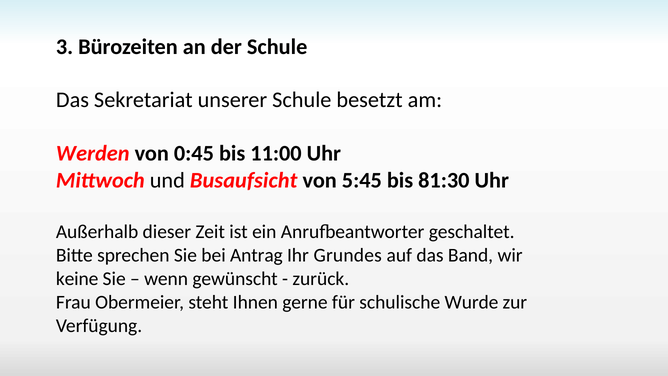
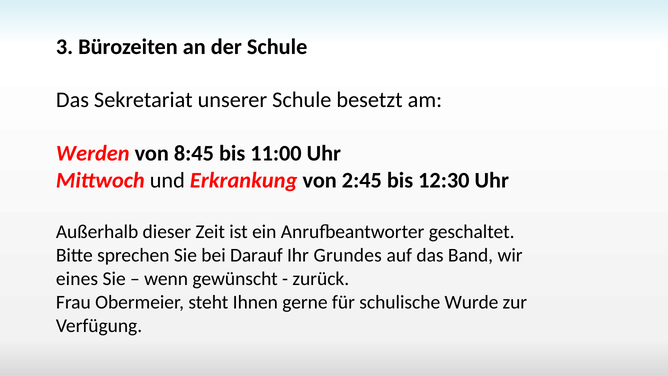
0:45: 0:45 -> 8:45
Busaufsicht: Busaufsicht -> Erkrankung
5:45: 5:45 -> 2:45
81:30: 81:30 -> 12:30
Antrag: Antrag -> Darauf
keine: keine -> eines
